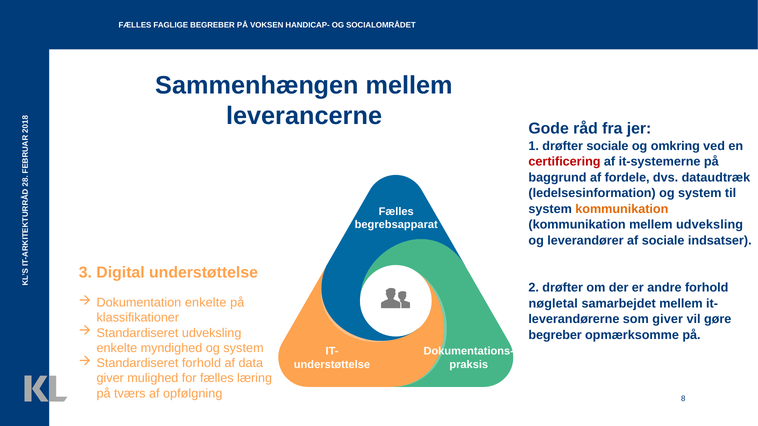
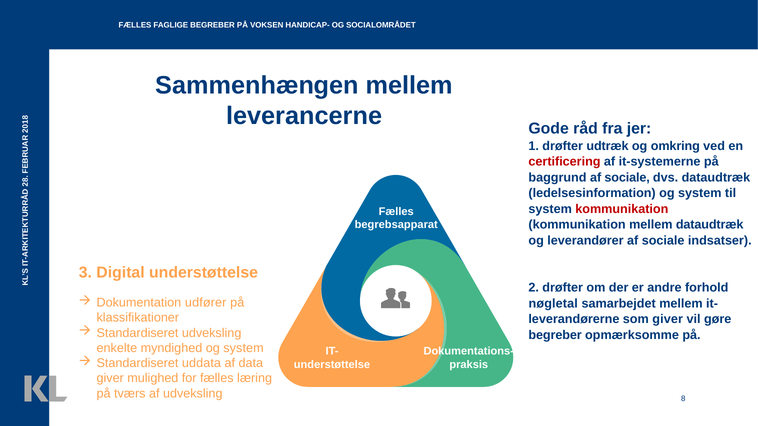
drøfter sociale: sociale -> udtræk
baggrund af fordele: fordele -> sociale
kommunikation at (622, 209) colour: orange -> red
mellem udveksling: udveksling -> dataudtræk
Dokumentation enkelte: enkelte -> udfører
Standardiseret forhold: forhold -> uddata
af opfølgning: opfølgning -> udveksling
